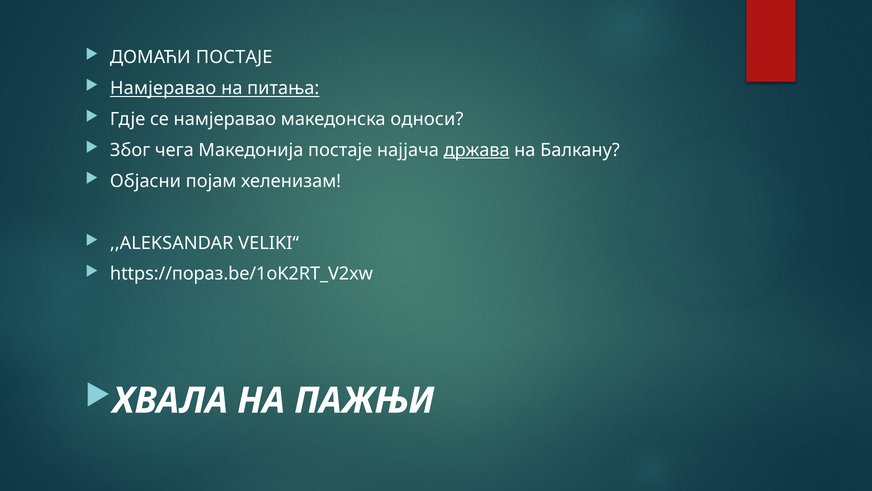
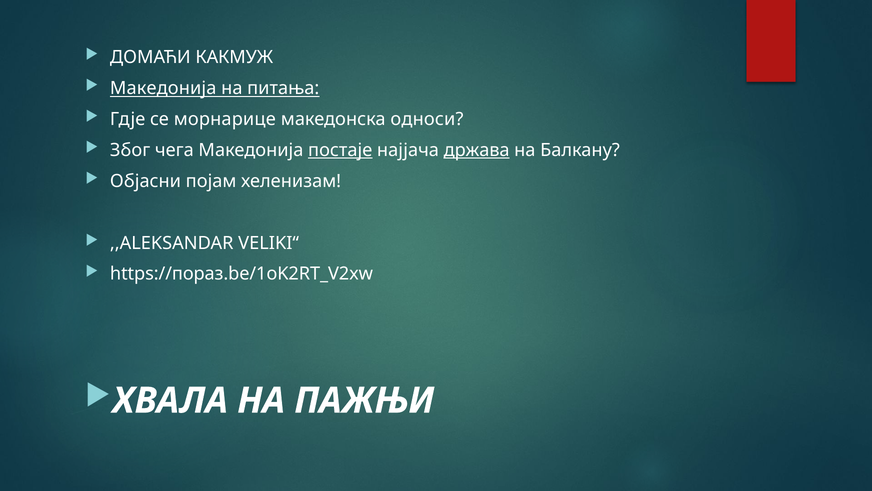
ДОМАЋИ ПОСТАЈЕ: ПОСТАЈЕ -> КАКМУЖ
Намјеравао at (163, 88): Намјеравао -> Македонија
се намјеравао: намјеравао -> морнарице
постаје at (340, 150) underline: none -> present
